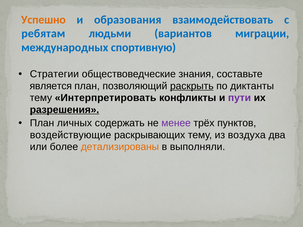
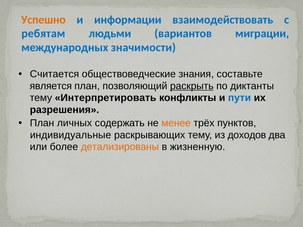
образования: образования -> информации
спортивную: спортивную -> значимости
Стратегии: Стратегии -> Считается
пути colour: purple -> blue
разрешения underline: present -> none
менее colour: purple -> orange
воздействующие: воздействующие -> индивидуальные
воздуха: воздуха -> доходов
выполняли: выполняли -> жизненную
